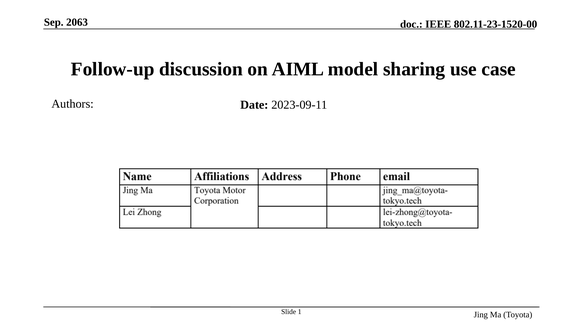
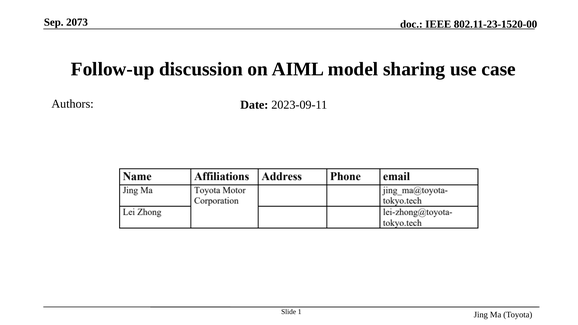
2063: 2063 -> 2073
